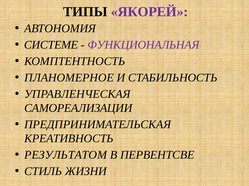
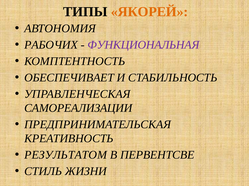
ЯКОРЕЙ colour: purple -> orange
СИСТЕМЕ: СИСТЕМЕ -> РАБОЧИХ
ПЛАНОМЕРНОЕ: ПЛАНОМЕРНОЕ -> ОБЕСПЕЧИВАЕТ
